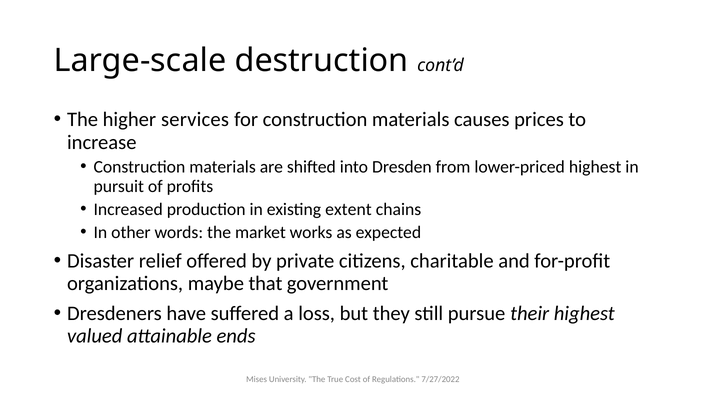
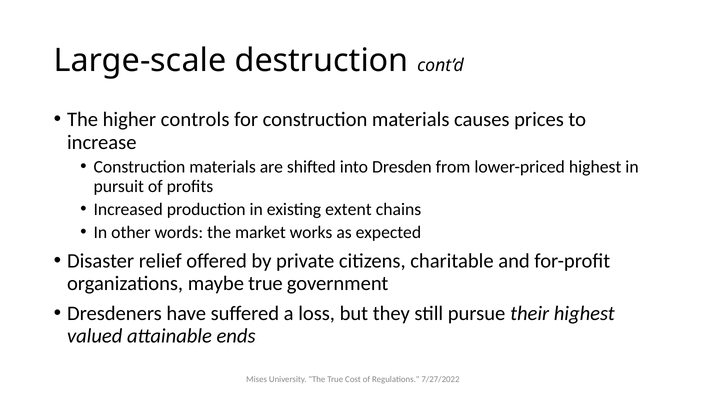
services: services -> controls
maybe that: that -> true
